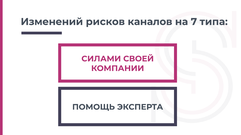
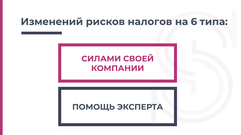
каналов: каналов -> налогов
7: 7 -> 6
